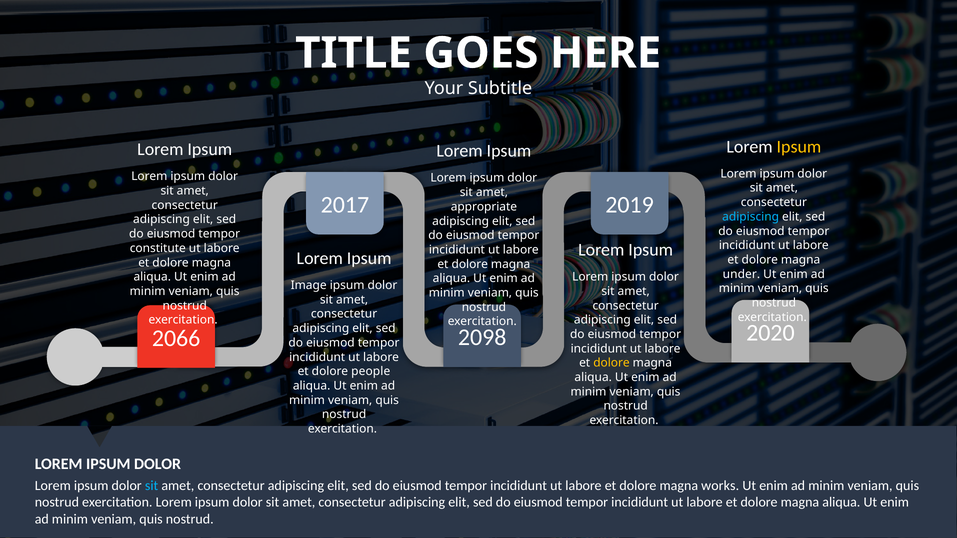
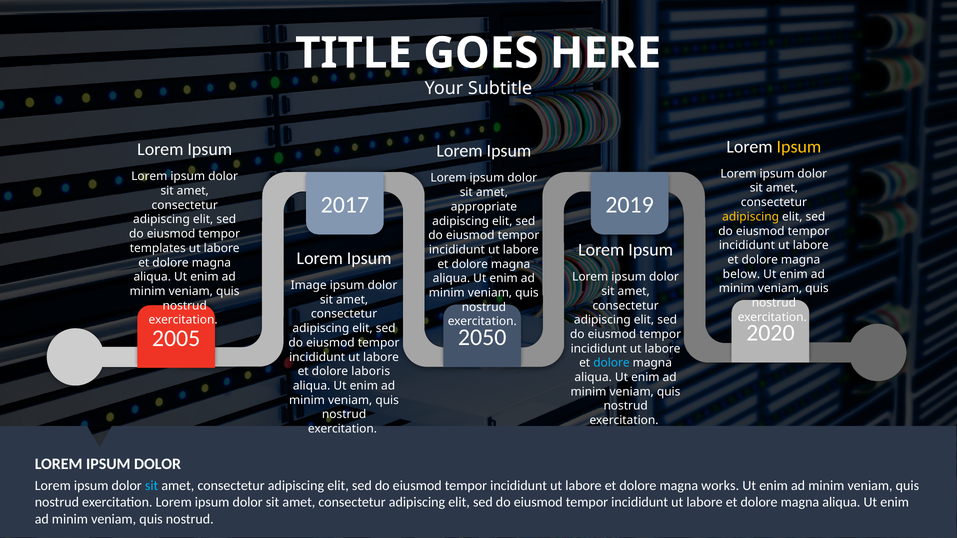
adipiscing at (751, 217) colour: light blue -> yellow
constitute: constitute -> templates
under: under -> below
2098: 2098 -> 2050
2066: 2066 -> 2005
dolore at (611, 363) colour: yellow -> light blue
people: people -> laboris
